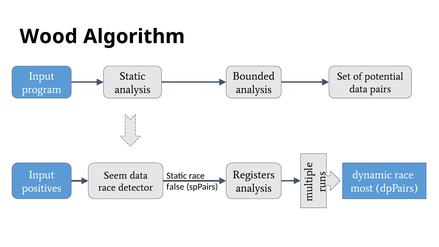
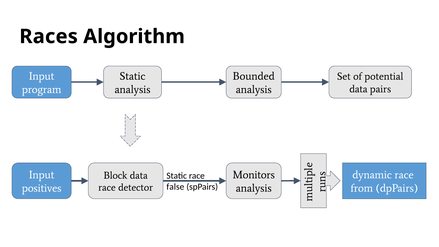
Wood: Wood -> Races
Registers: Registers -> Monitors
Seem: Seem -> Block
most: most -> from
